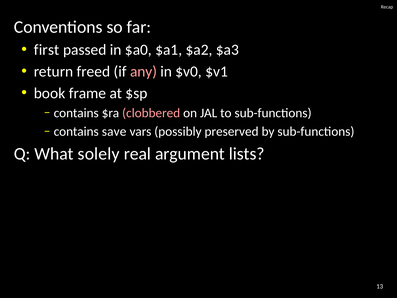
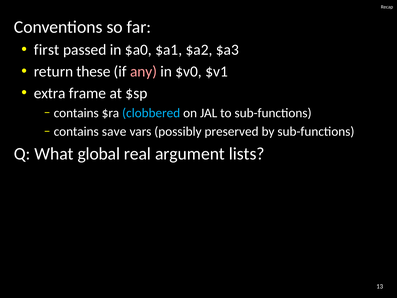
freed: freed -> these
book: book -> extra
clobbered colour: pink -> light blue
solely: solely -> global
